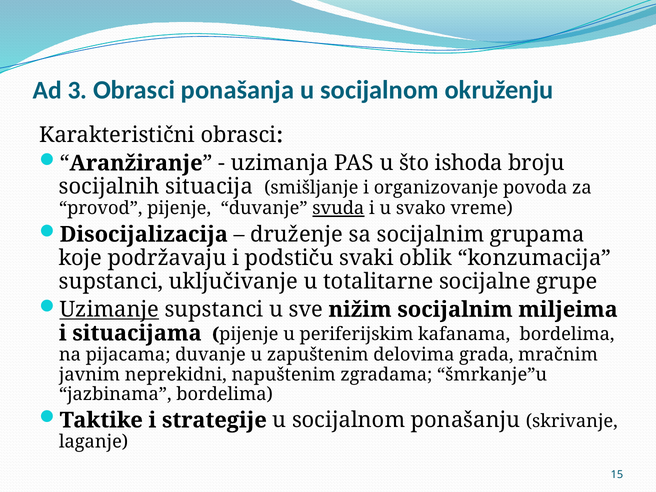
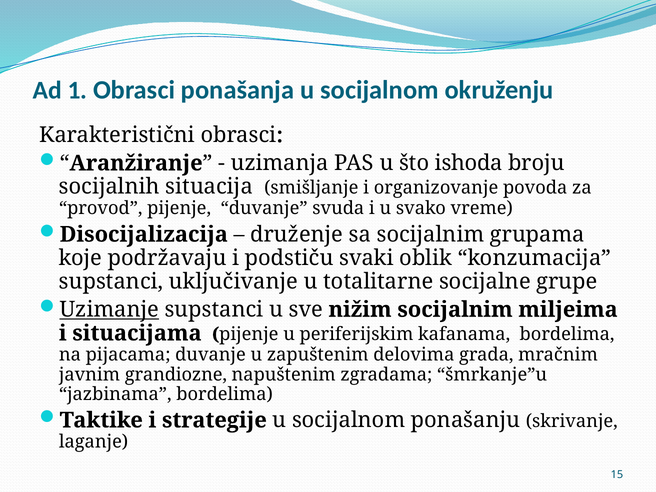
3: 3 -> 1
svuda underline: present -> none
neprekidni: neprekidni -> grandiozne
